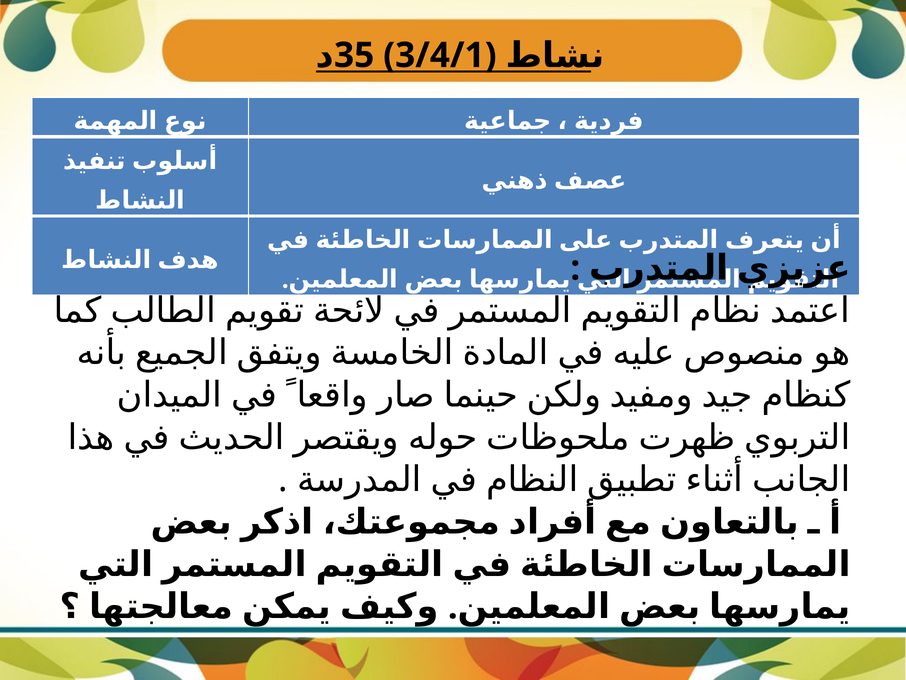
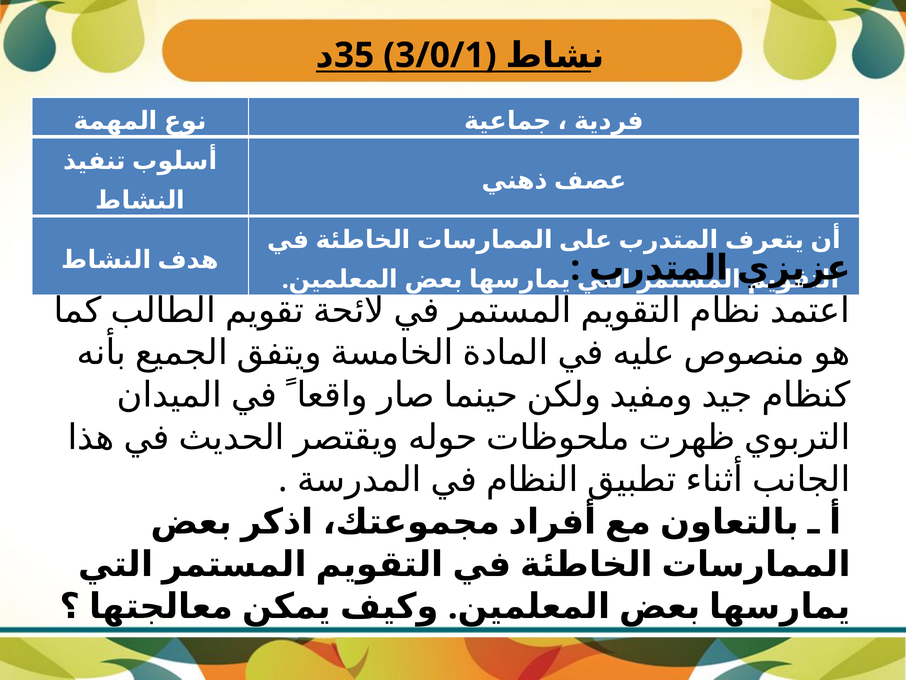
3/4/1: 3/4/1 -> 3/0/1
